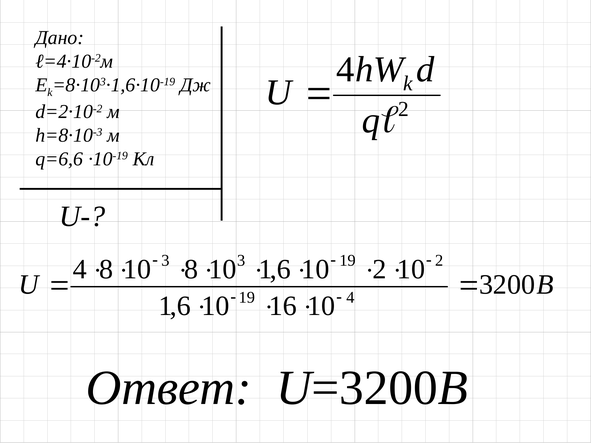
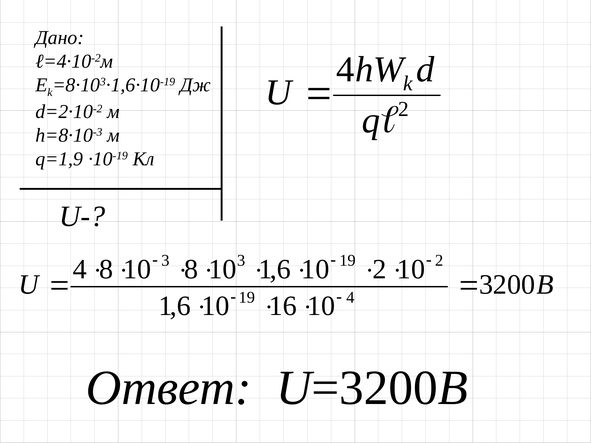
q=6,6: q=6,6 -> q=1,9
